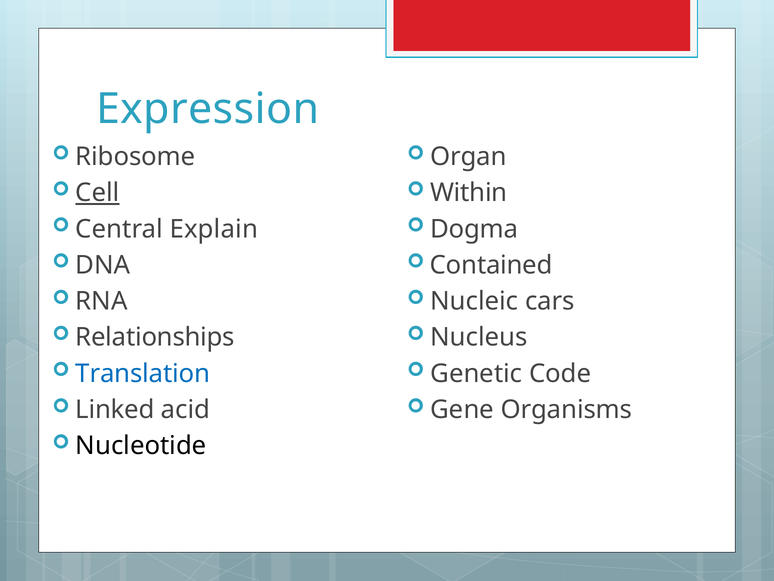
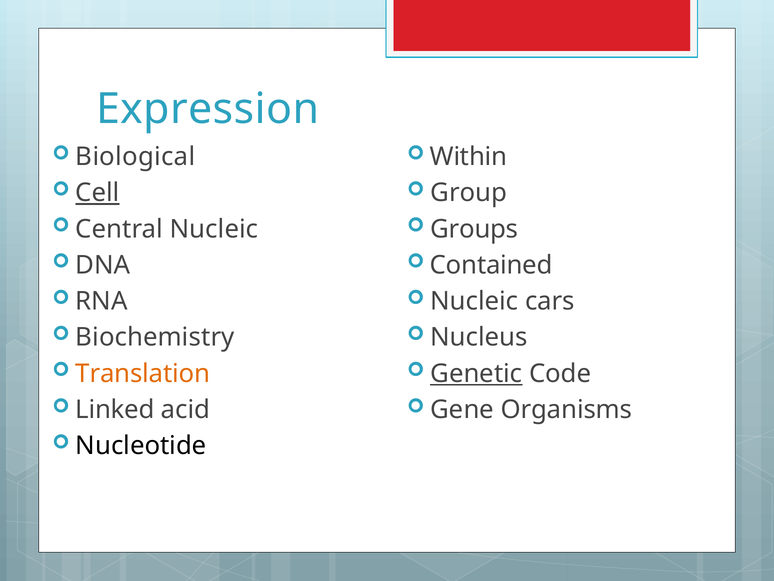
Ribosome: Ribosome -> Biological
Organ: Organ -> Within
Within: Within -> Group
Central Explain: Explain -> Nucleic
Dogma: Dogma -> Groups
Relationships: Relationships -> Biochemistry
Translation colour: blue -> orange
Genetic underline: none -> present
